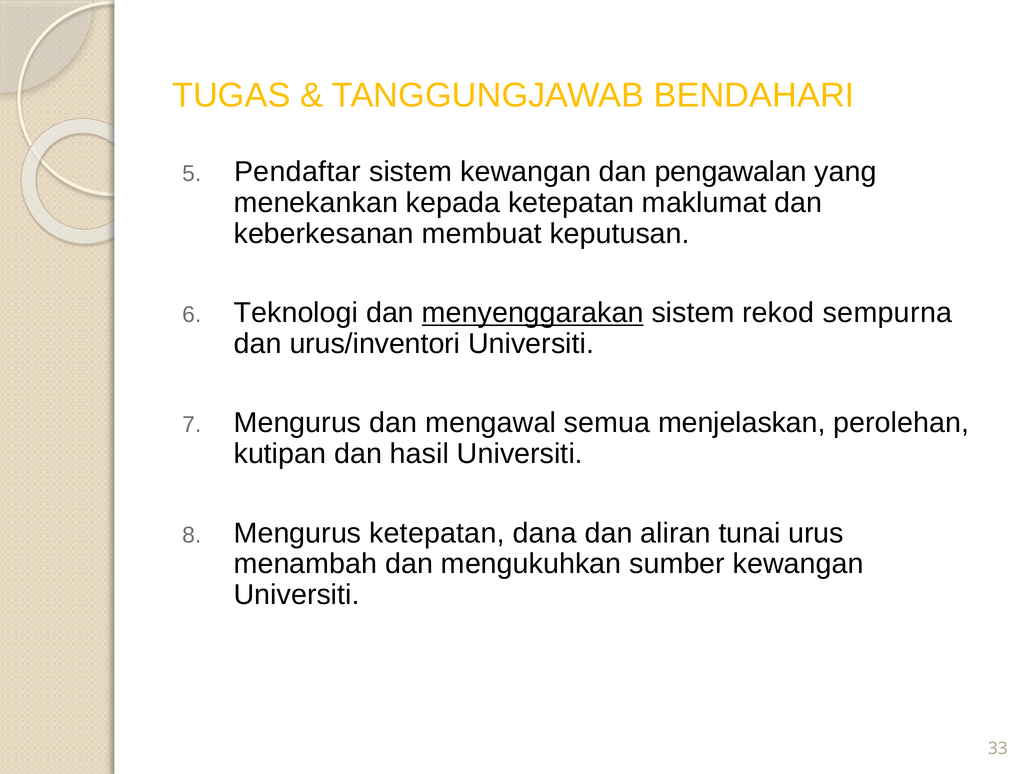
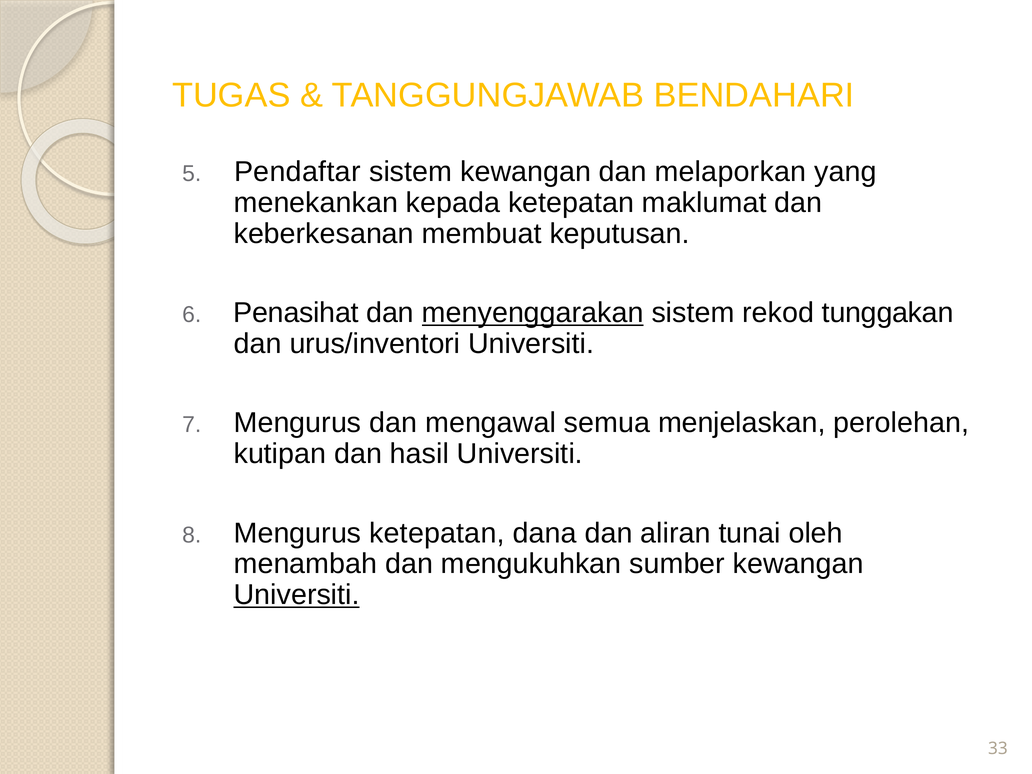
pengawalan: pengawalan -> melaporkan
Teknologi: Teknologi -> Penasihat
sempurna: sempurna -> tunggakan
urus: urus -> oleh
Universiti at (297, 595) underline: none -> present
